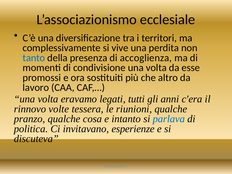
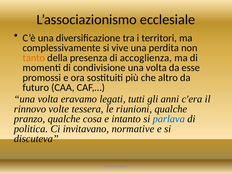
tanto colour: blue -> orange
lavoro: lavoro -> futuro
esperienze: esperienze -> normative
